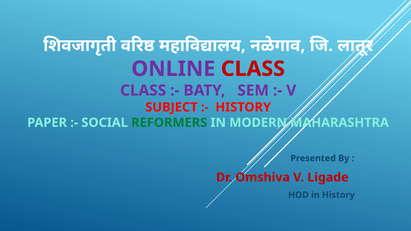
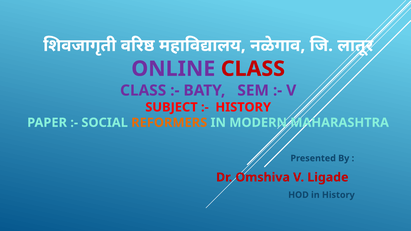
REFORMERS colour: green -> orange
